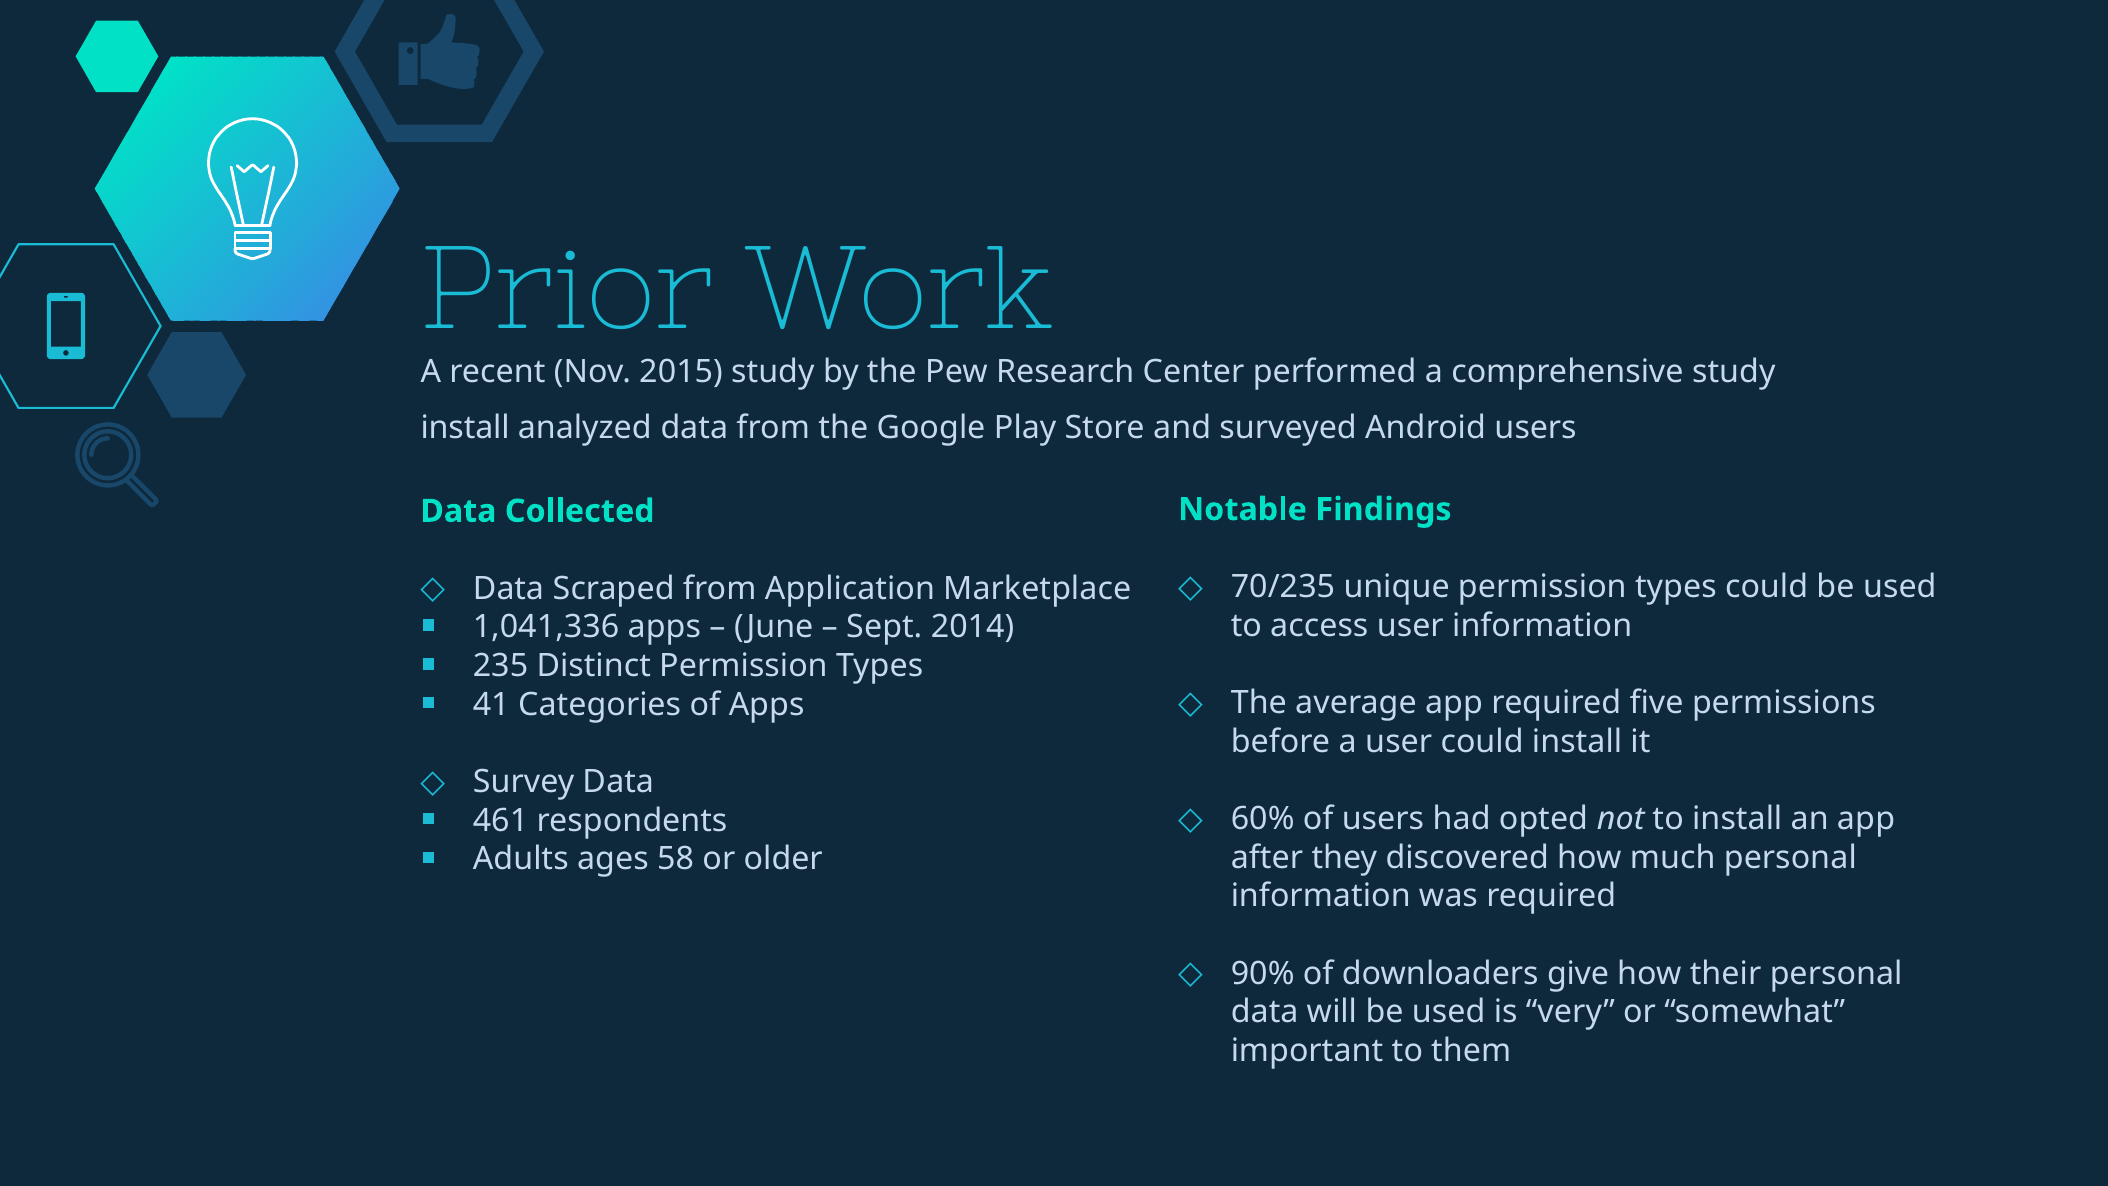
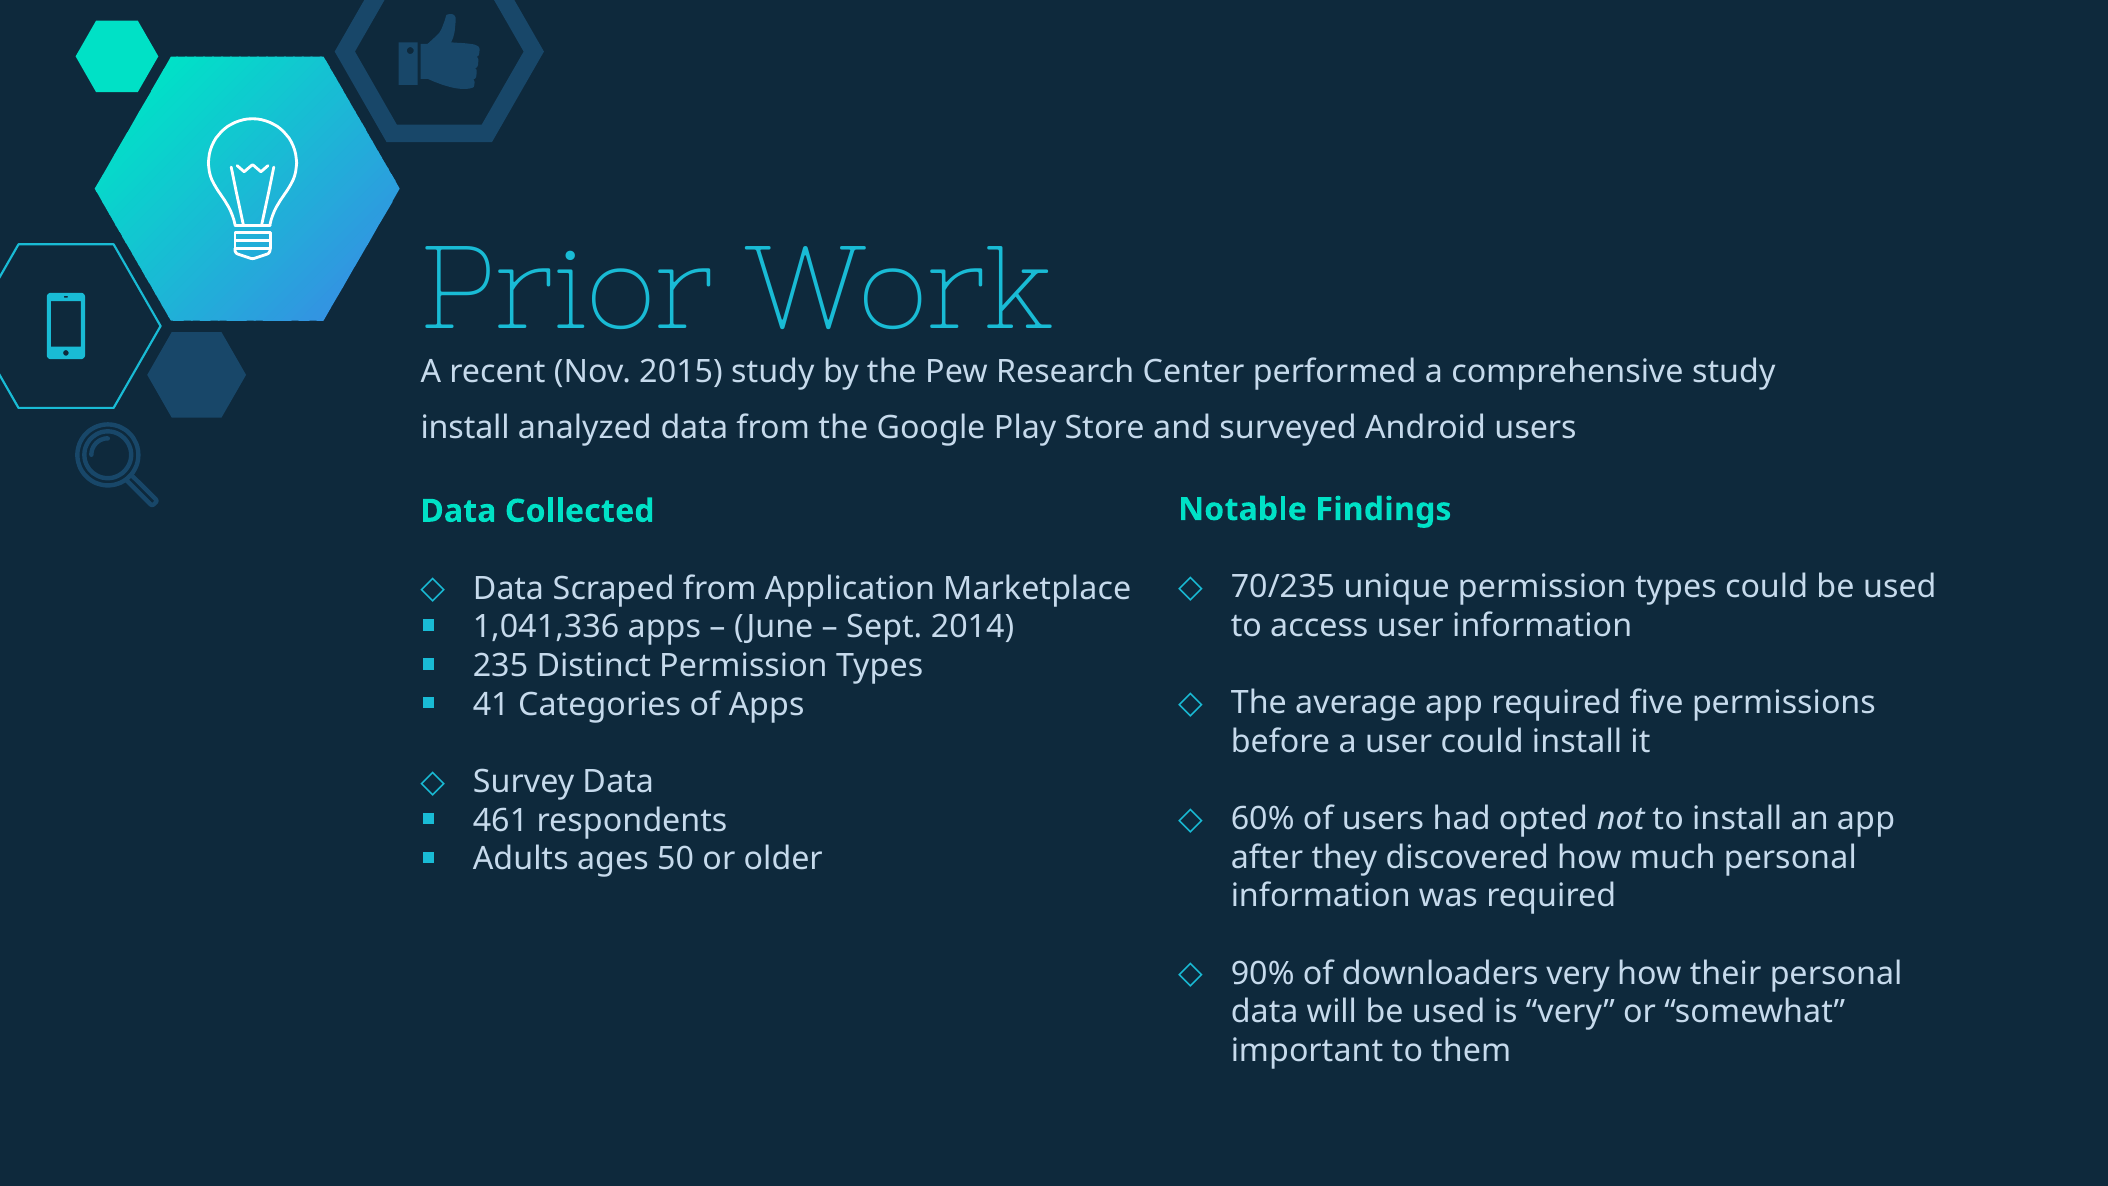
58: 58 -> 50
downloaders give: give -> very
